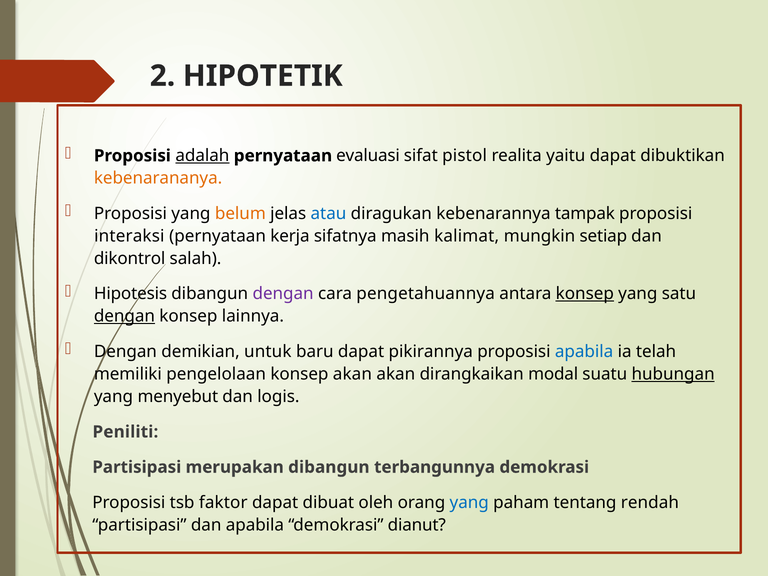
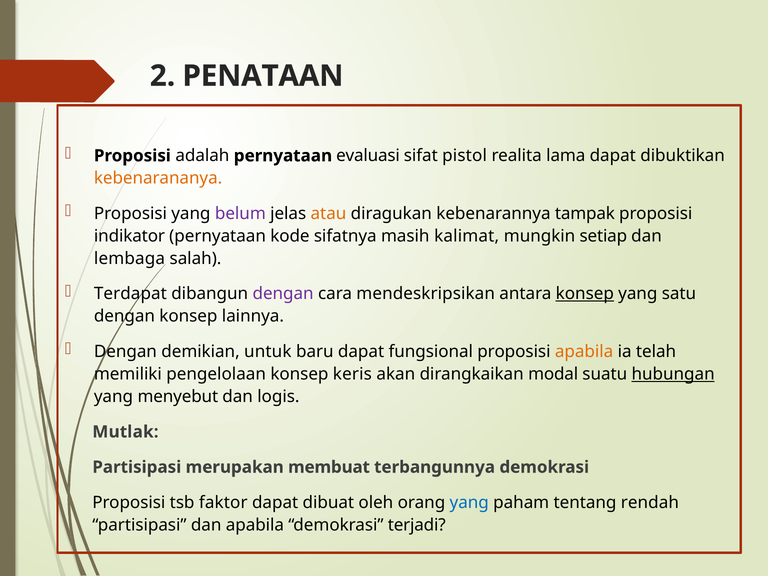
HIPOTETIK: HIPOTETIK -> PENATAAN
adalah underline: present -> none
yaitu: yaitu -> lama
belum colour: orange -> purple
atau colour: blue -> orange
interaksi: interaksi -> indikator
kerja: kerja -> kode
dikontrol: dikontrol -> lembaga
Hipotesis: Hipotesis -> Terdapat
pengetahuannya: pengetahuannya -> mendeskripsikan
dengan at (124, 316) underline: present -> none
pikirannya: pikirannya -> fungsional
apabila at (584, 352) colour: blue -> orange
konsep akan: akan -> keris
Peniliti: Peniliti -> Mutlak
merupakan dibangun: dibangun -> membuat
dianut: dianut -> terjadi
